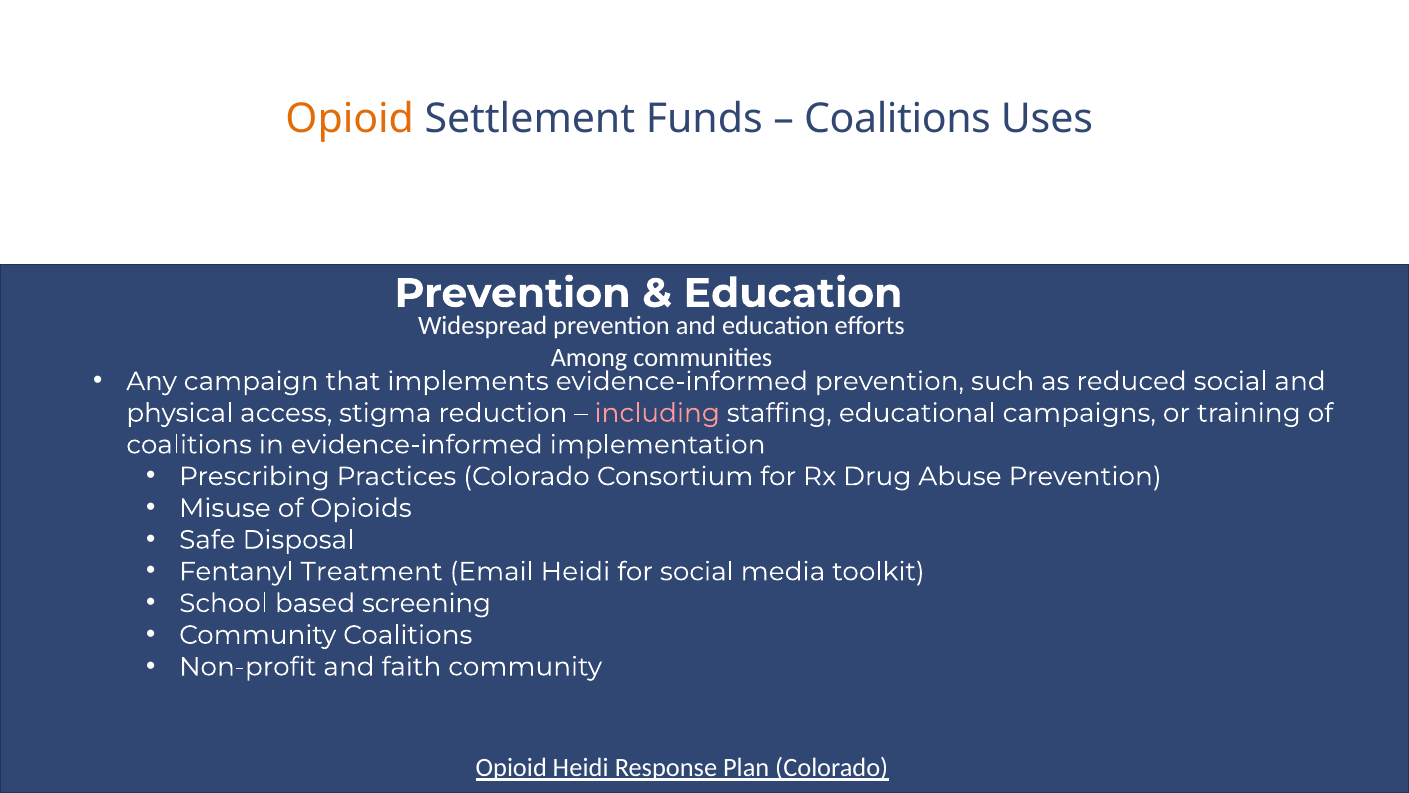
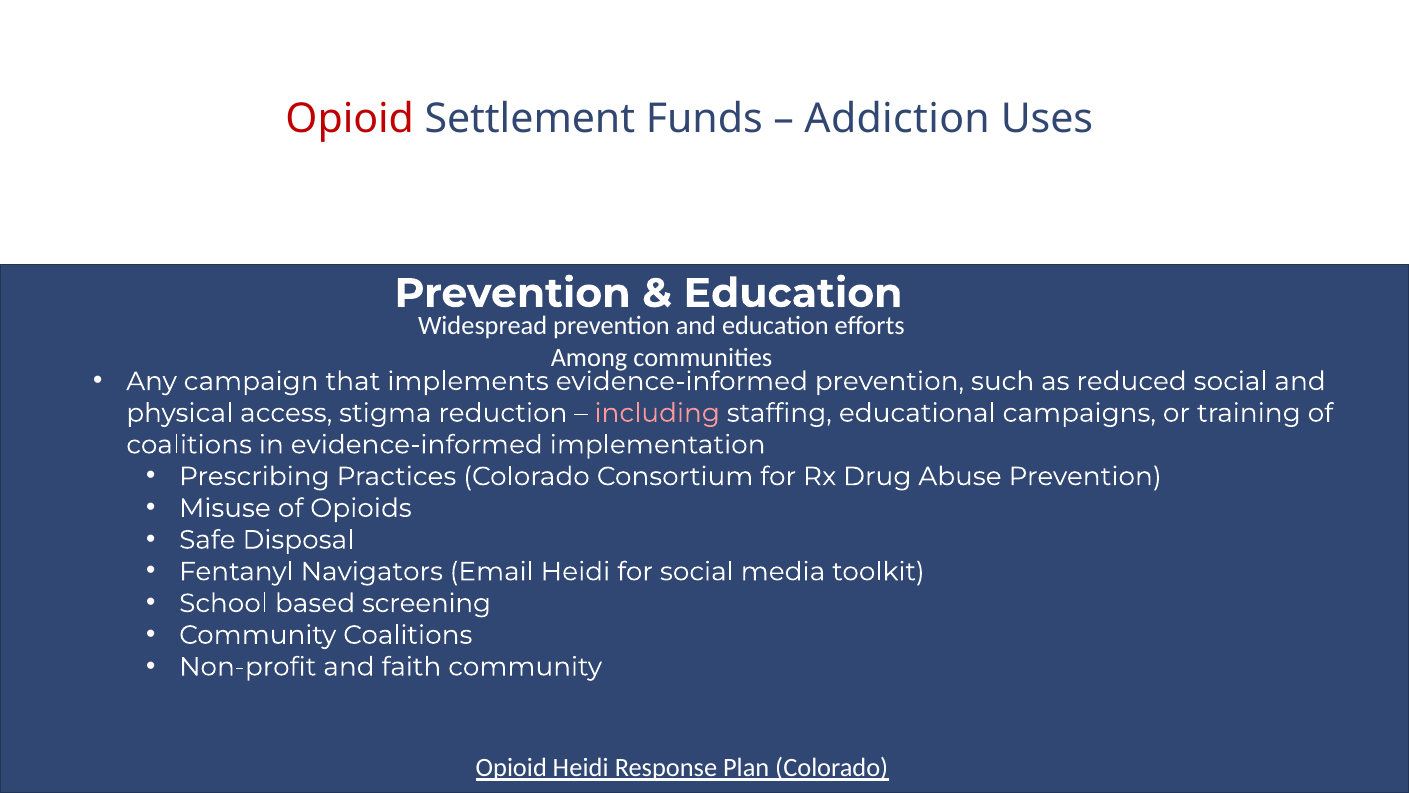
Opioid at (350, 119) colour: orange -> red
Coalitions at (898, 119): Coalitions -> Addiction
Treatment: Treatment -> Navigators
